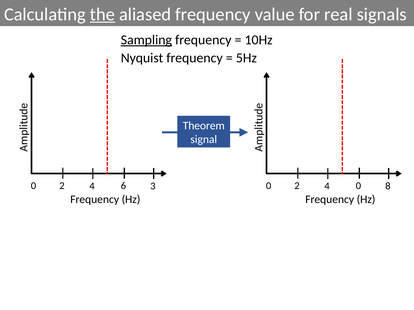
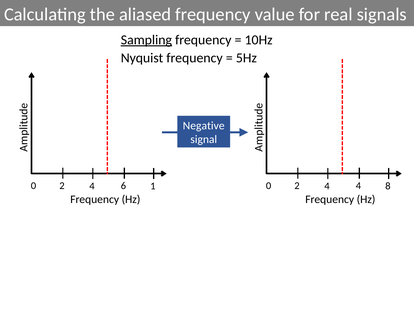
the underline: present -> none
Theorem: Theorem -> Negative
3: 3 -> 1
0 0: 0 -> 4
